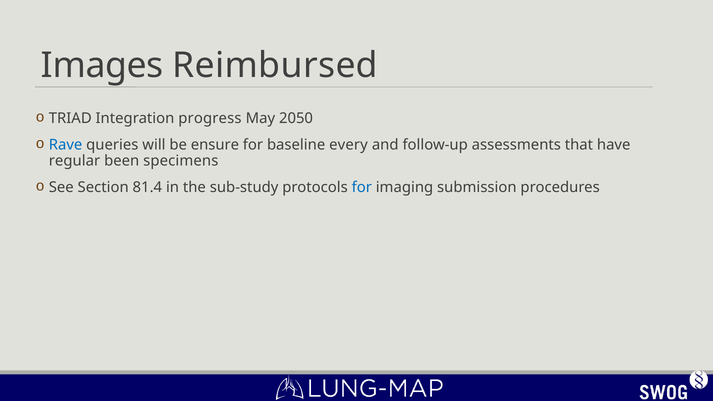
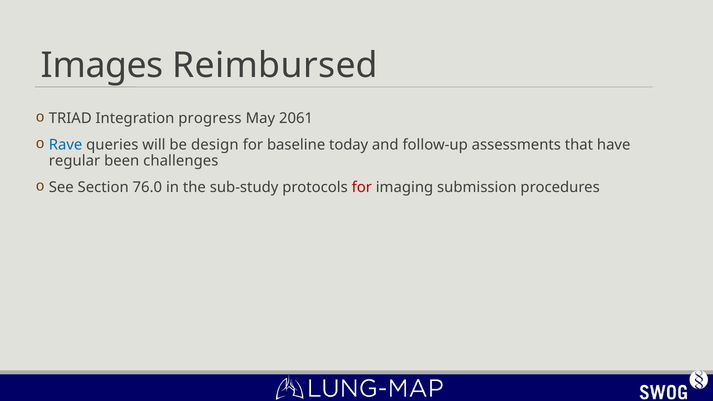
2050: 2050 -> 2061
ensure: ensure -> design
every: every -> today
specimens: specimens -> challenges
81.4: 81.4 -> 76.0
for at (362, 187) colour: blue -> red
